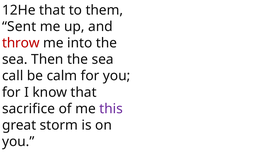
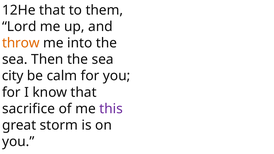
Sent: Sent -> Lord
throw colour: red -> orange
call: call -> city
